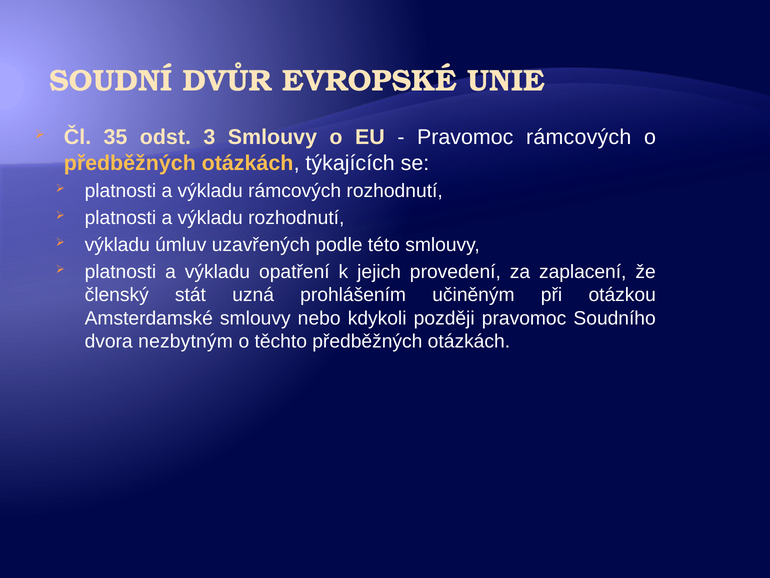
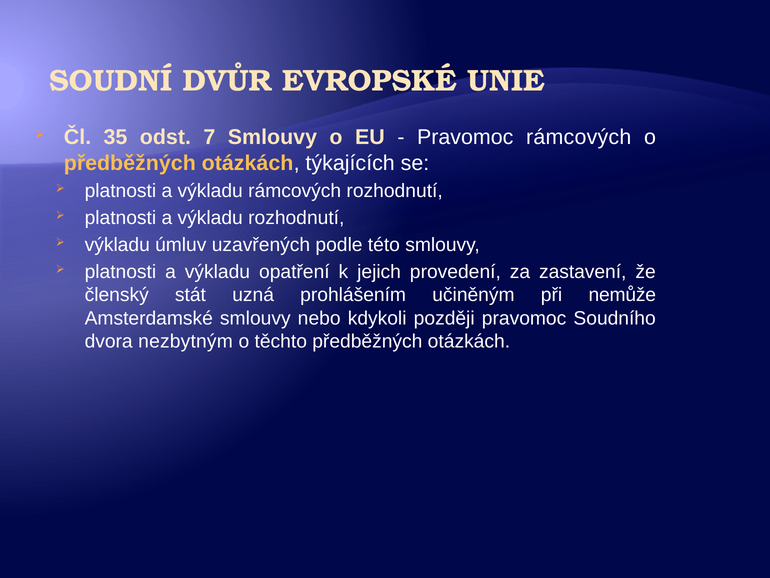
3: 3 -> 7
zaplacení: zaplacení -> zastavení
otázkou: otázkou -> nemůže
